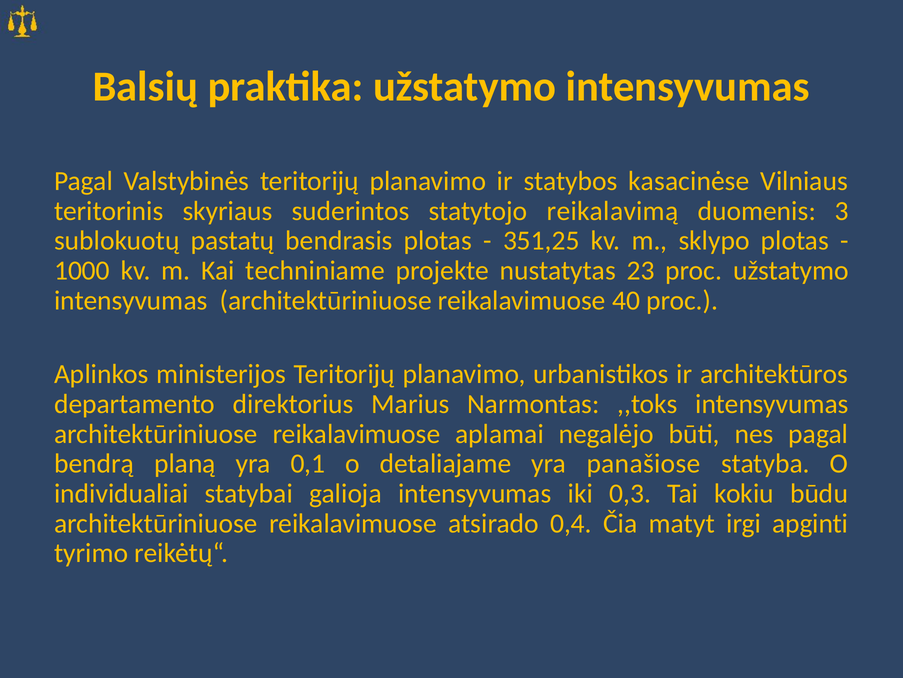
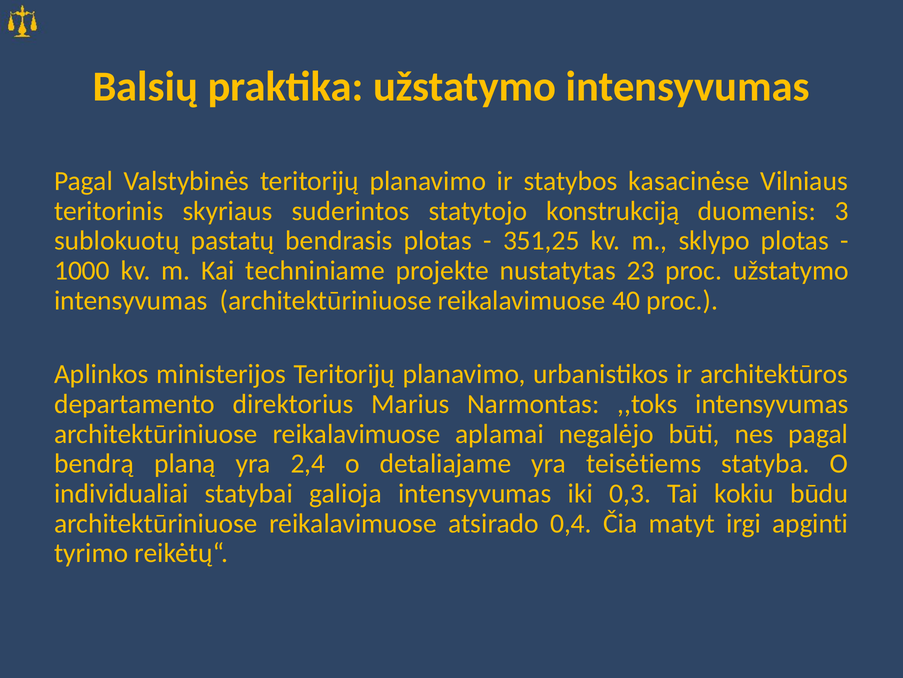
reikalavimą: reikalavimą -> konstrukciją
0,1: 0,1 -> 2,4
panašiose: panašiose -> teisėtiems
